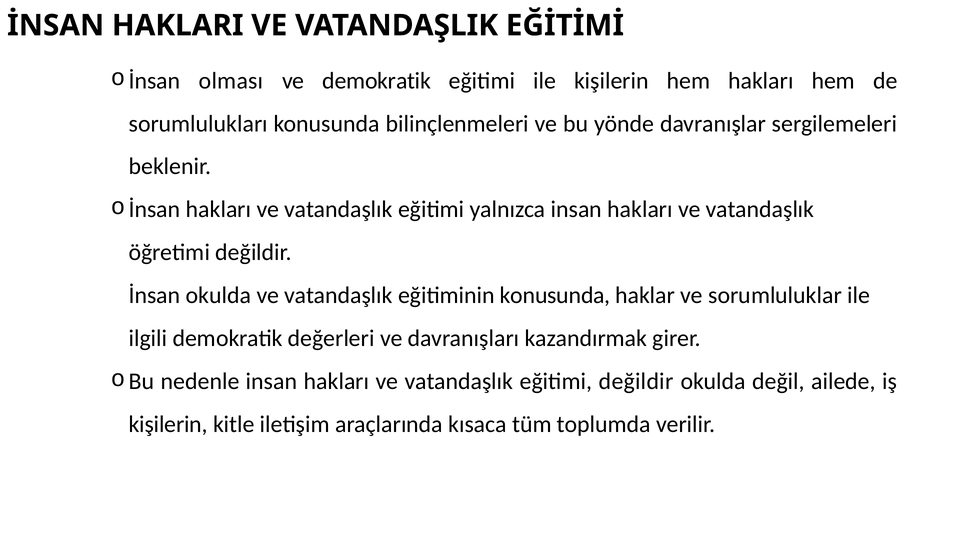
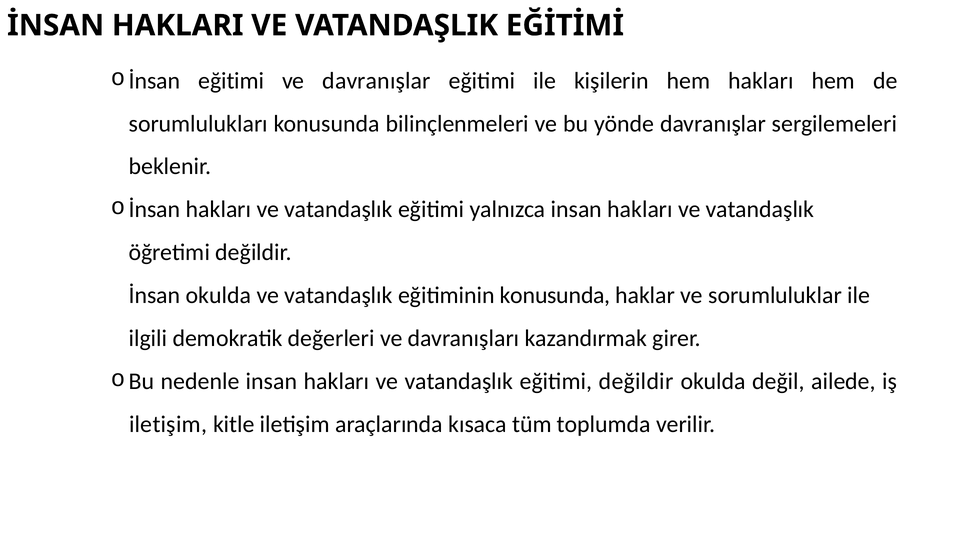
İnsan olması: olması -> eğitimi
ve demokratik: demokratik -> davranışlar
kişilerin at (168, 424): kişilerin -> iletişim
